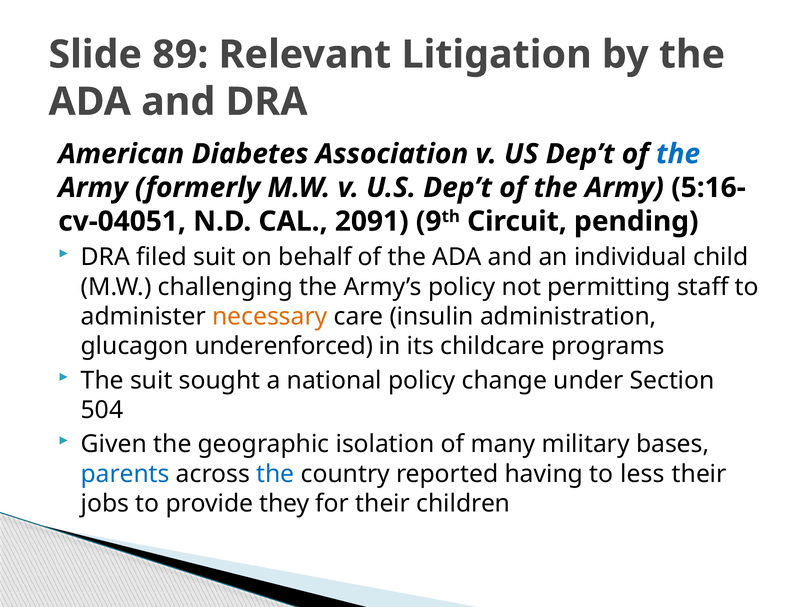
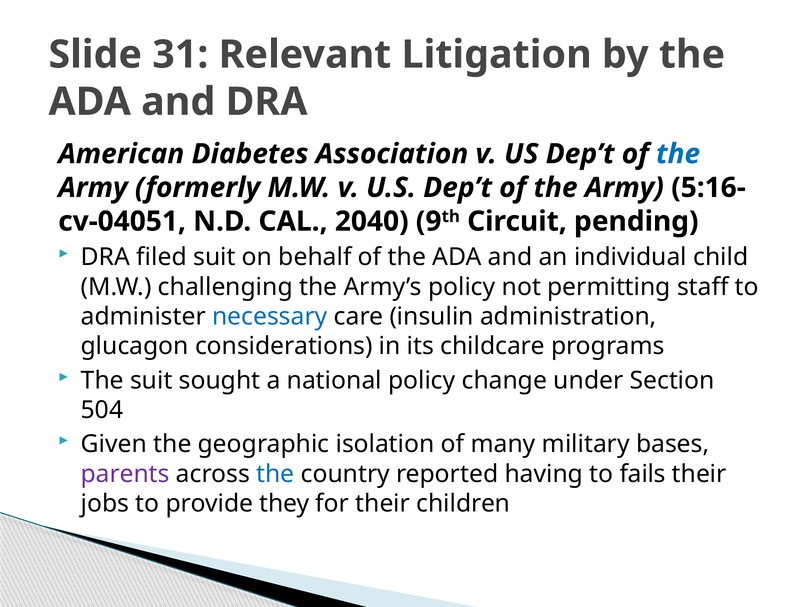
89: 89 -> 31
2091: 2091 -> 2040
necessary colour: orange -> blue
underenforced: underenforced -> considerations
parents colour: blue -> purple
less: less -> fails
